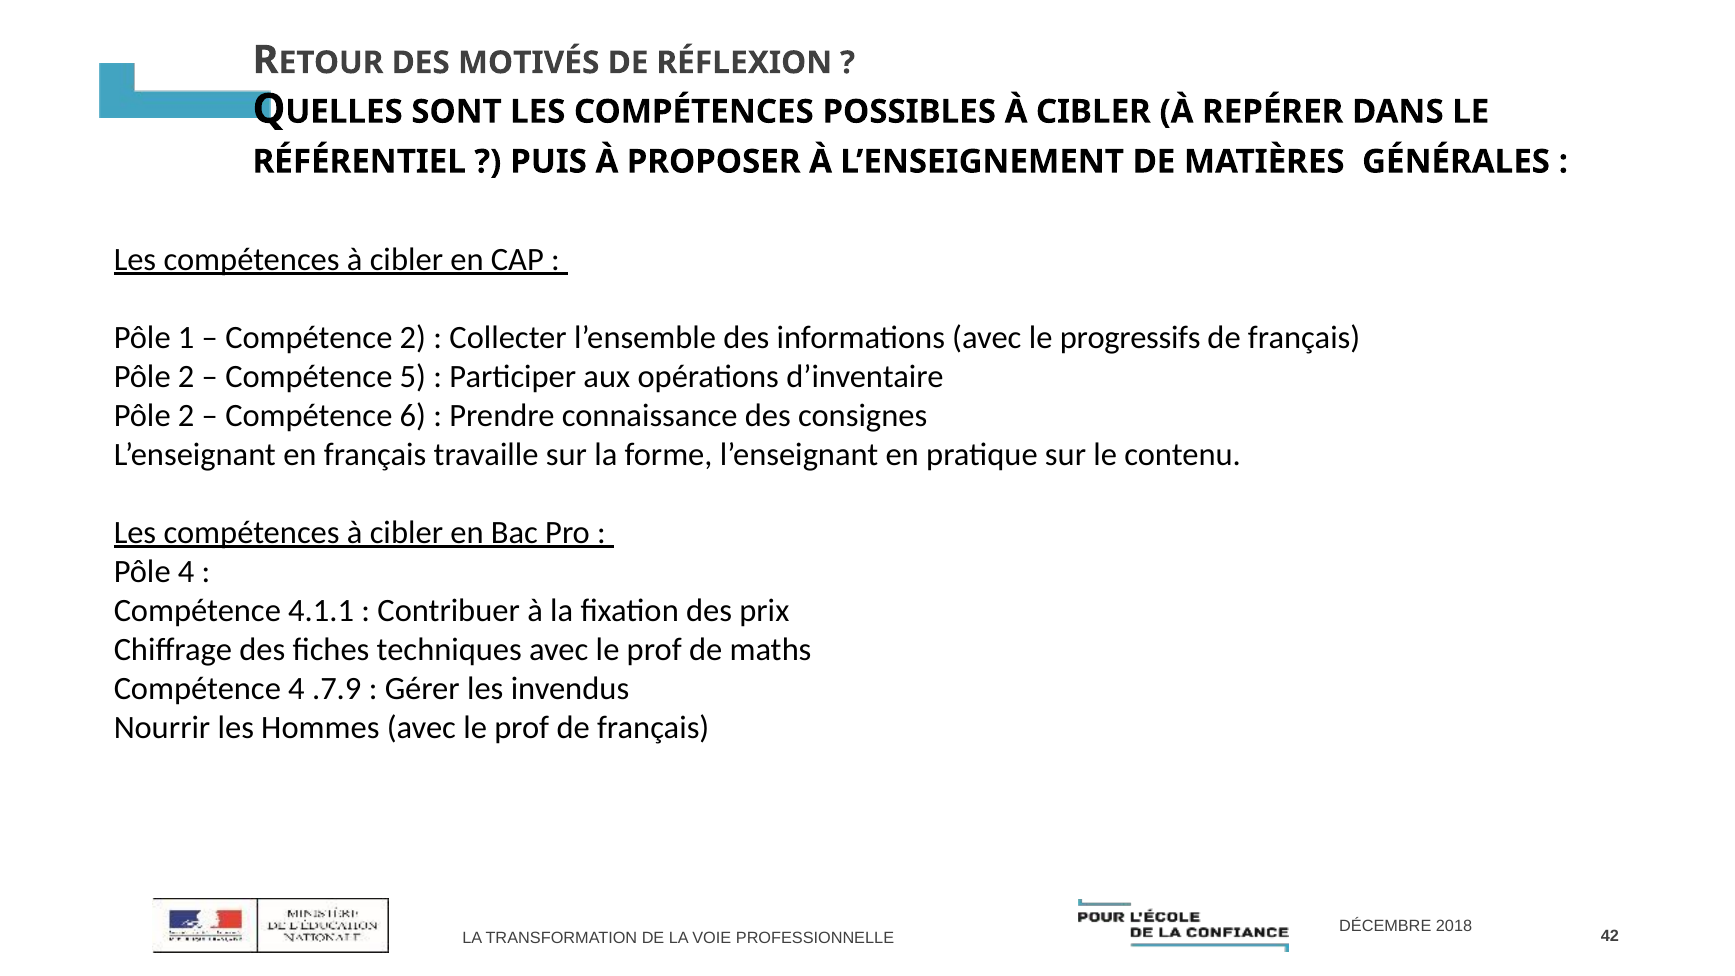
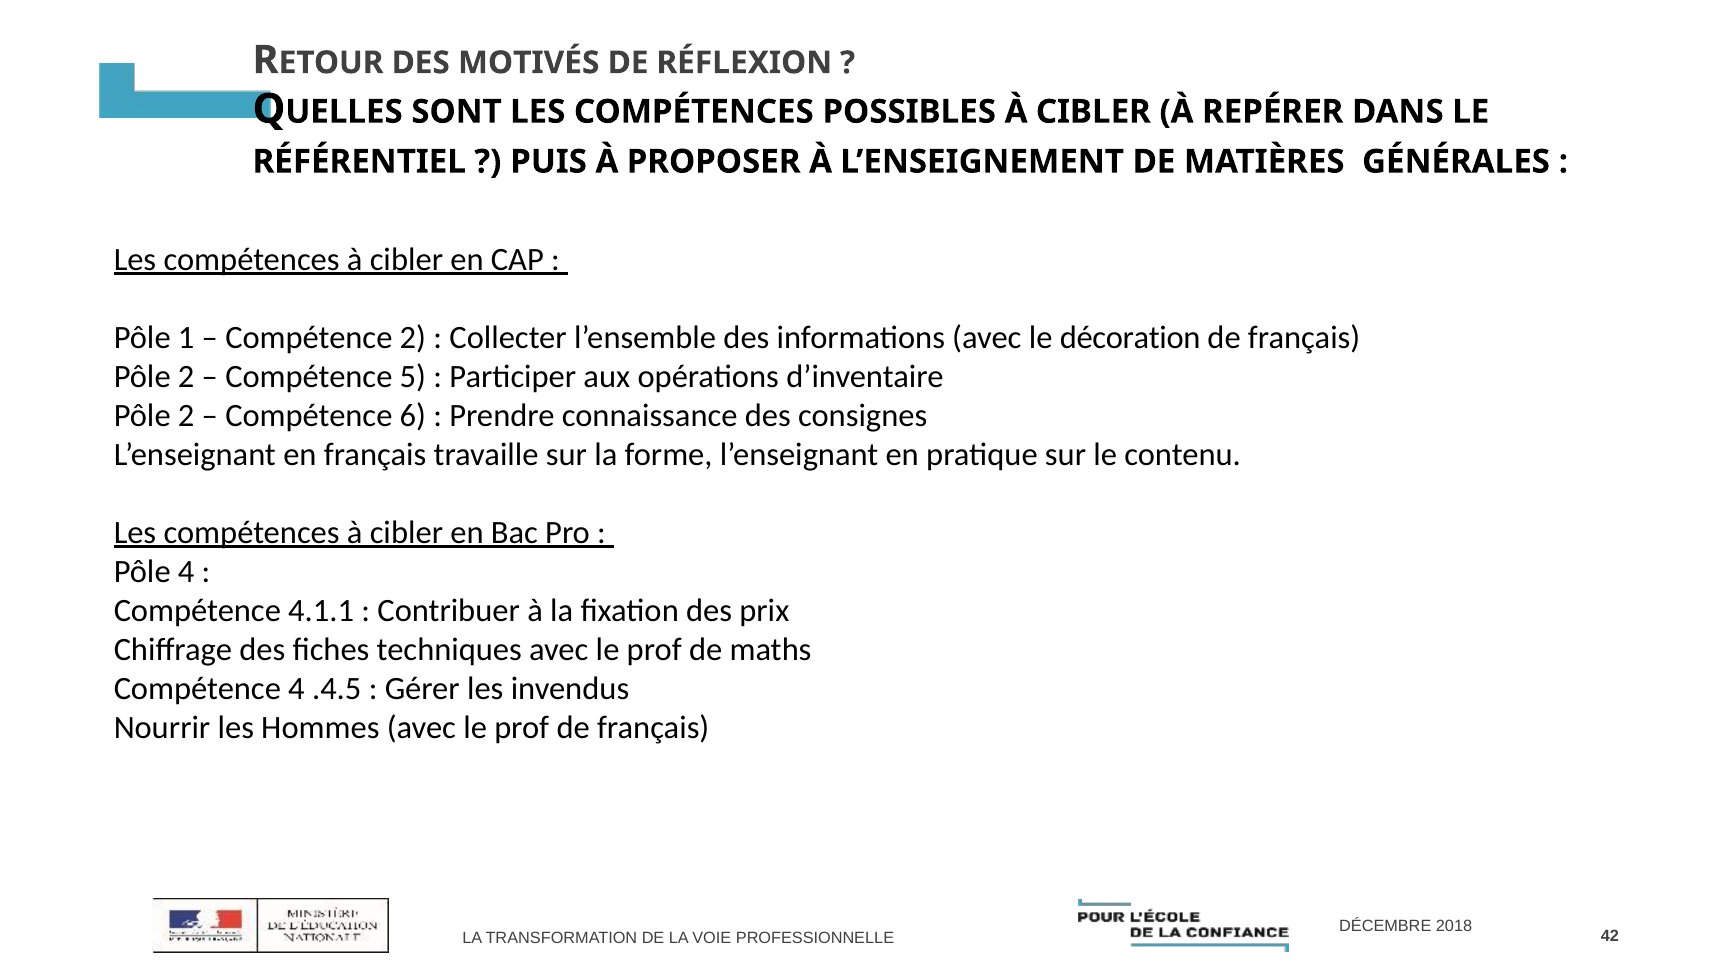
progressifs: progressifs -> décoration
.7.9: .7.9 -> .4.5
